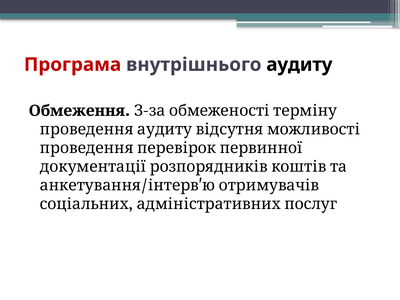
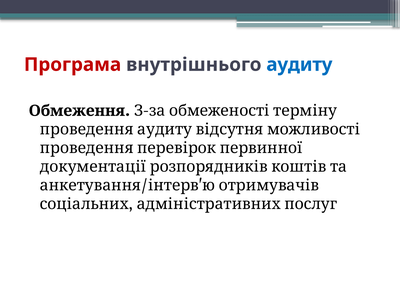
аудиту colour: black -> blue
